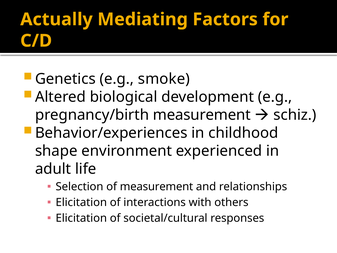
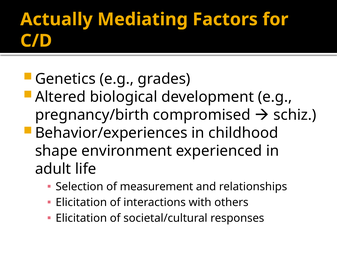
smoke: smoke -> grades
pregnancy/birth measurement: measurement -> compromised
